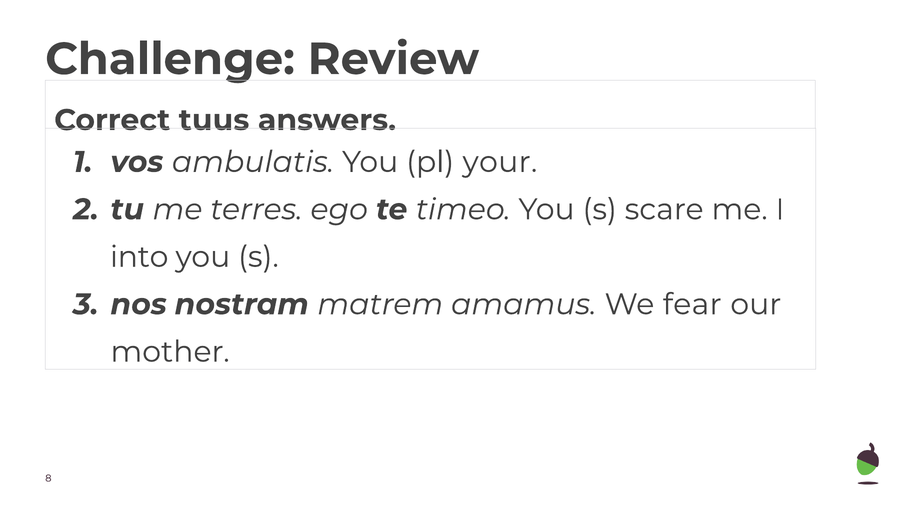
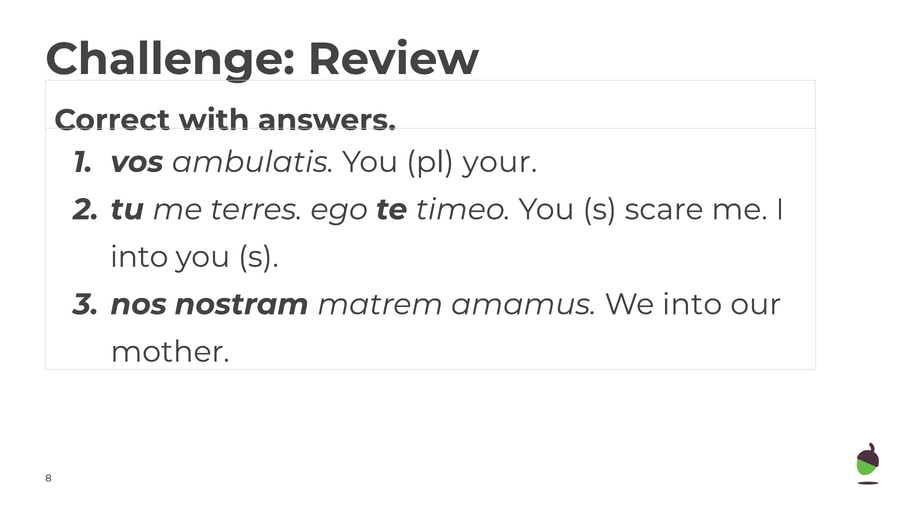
tuus: tuus -> with
We fear: fear -> into
